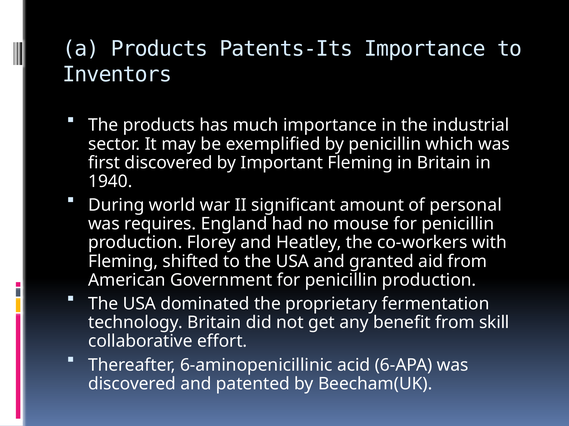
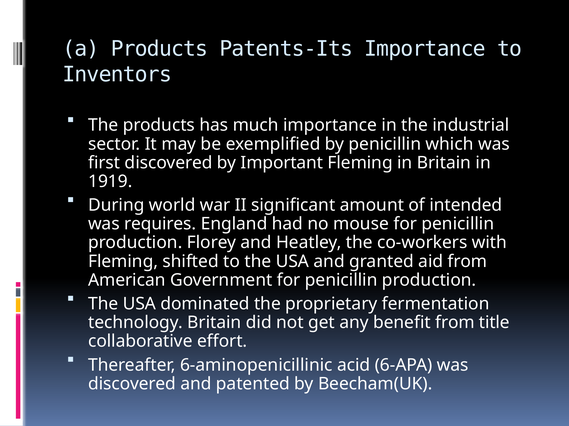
1940: 1940 -> 1919
personal: personal -> intended
skill: skill -> title
